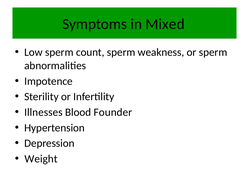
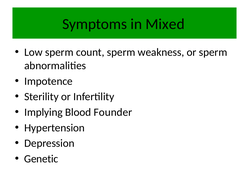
Illnesses: Illnesses -> Implying
Weight: Weight -> Genetic
